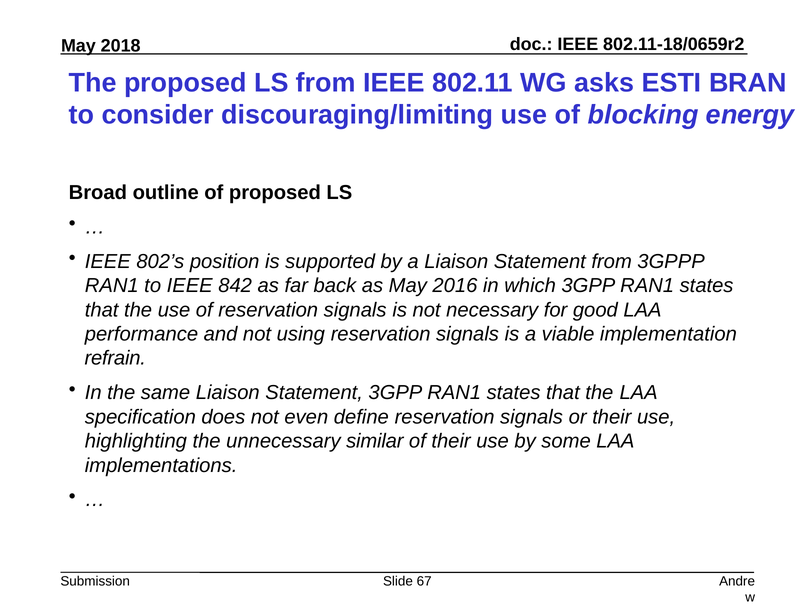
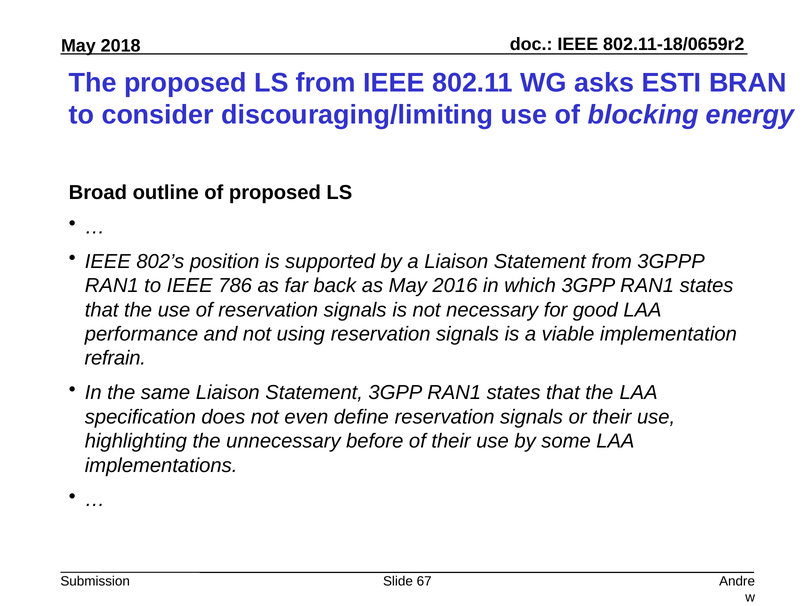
842: 842 -> 786
similar: similar -> before
